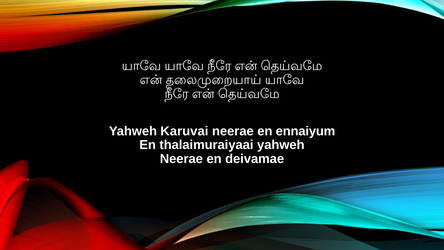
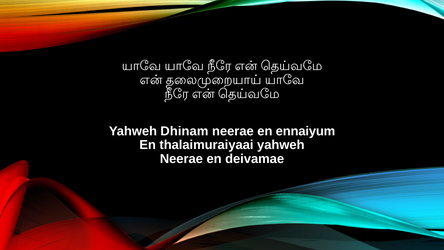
Karuvai: Karuvai -> Dhinam
